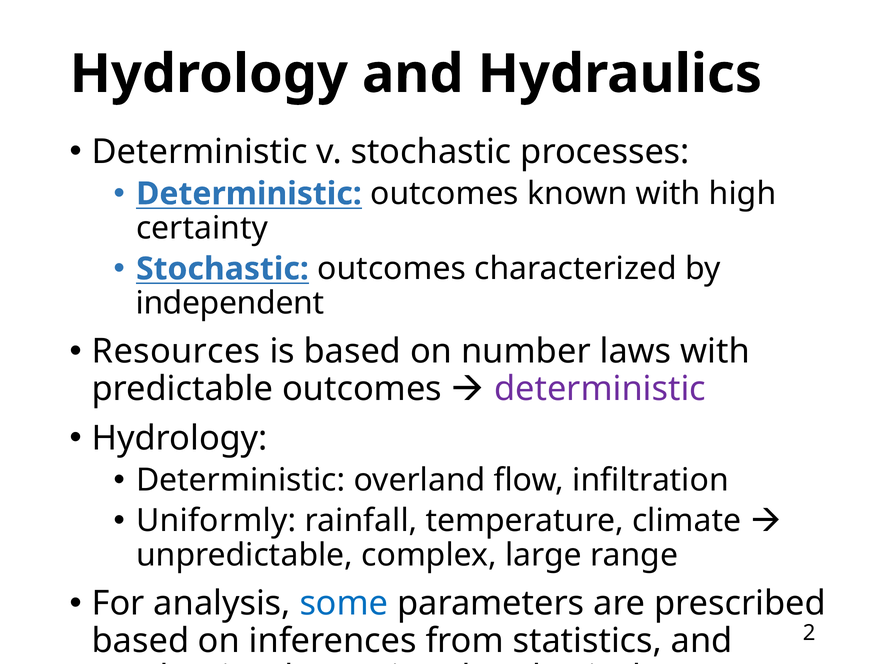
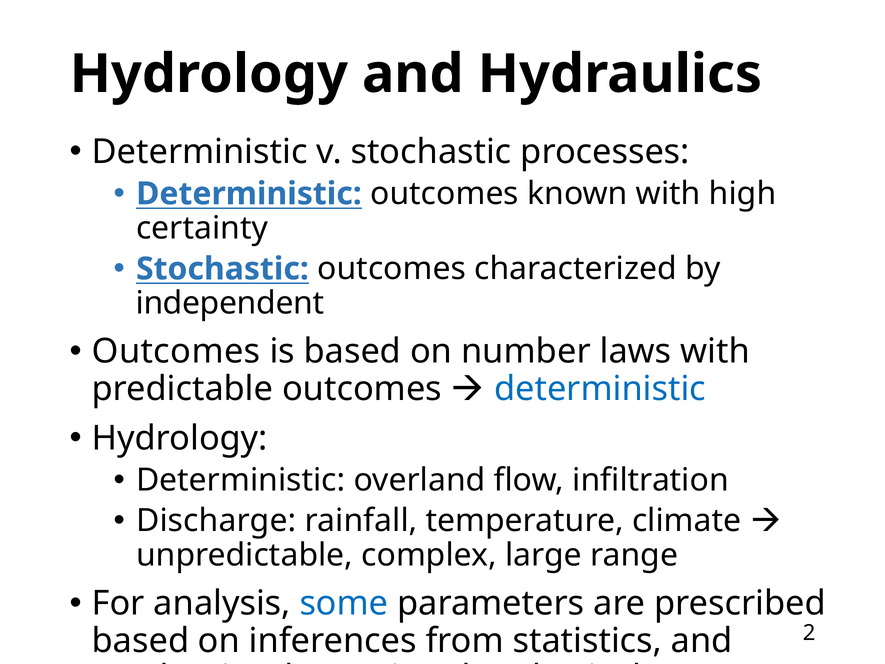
Resources at (176, 351): Resources -> Outcomes
deterministic at (600, 389) colour: purple -> blue
Uniformly: Uniformly -> Discharge
